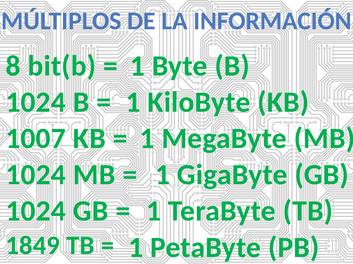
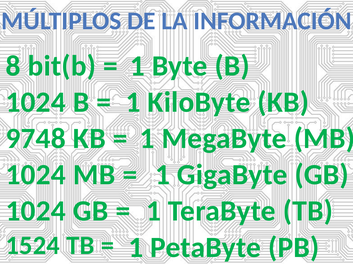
1007: 1007 -> 9748
1849: 1849 -> 1524
